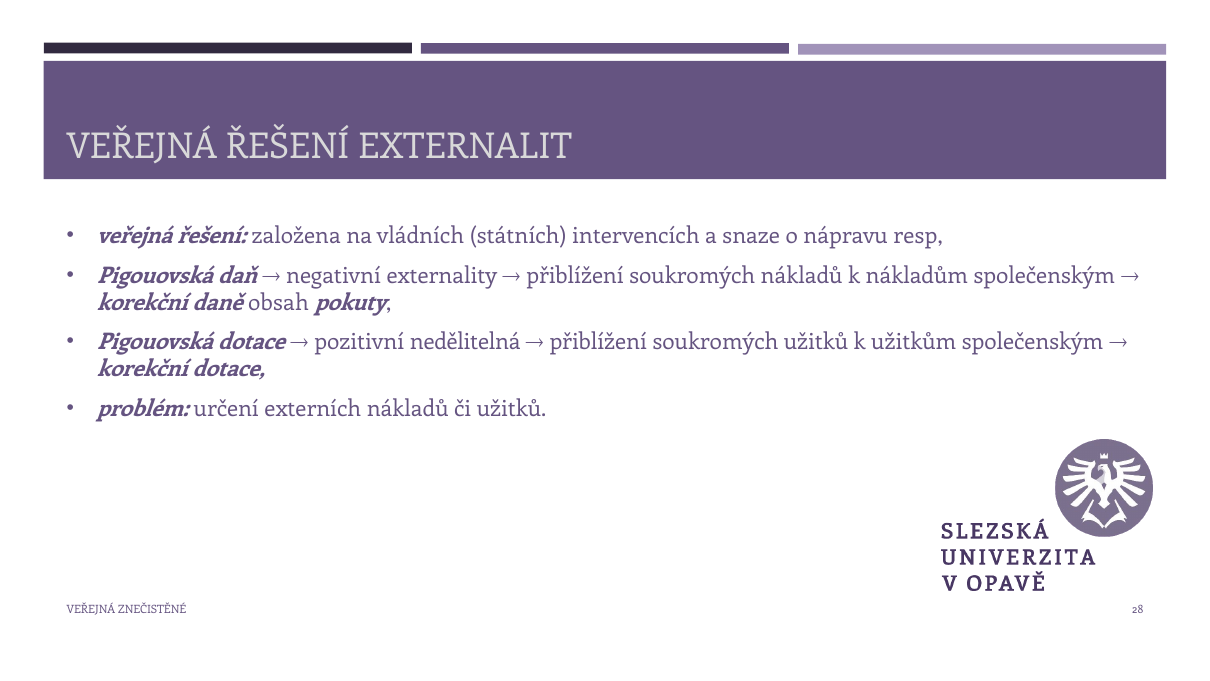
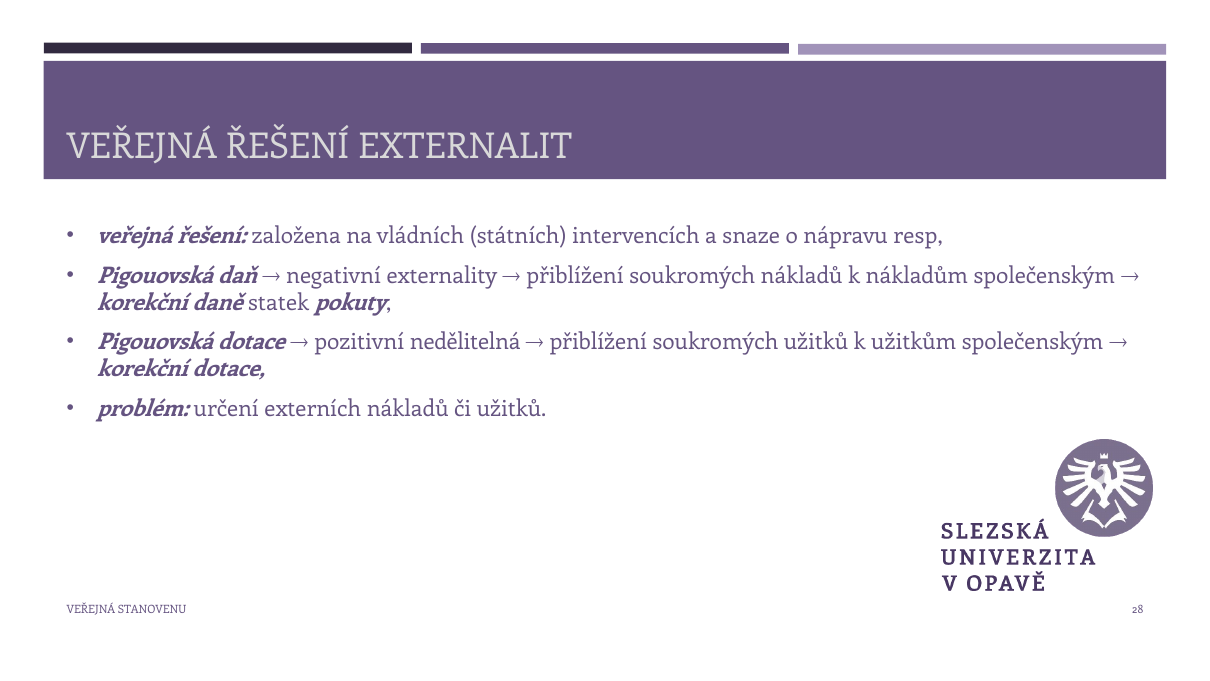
obsah: obsah -> statek
ZNEČISTĚNÉ: ZNEČISTĚNÉ -> STANOVENU
